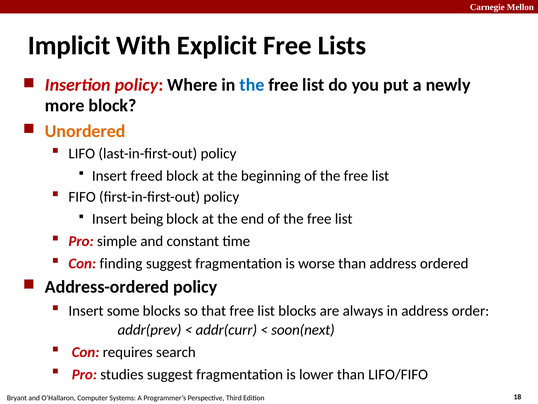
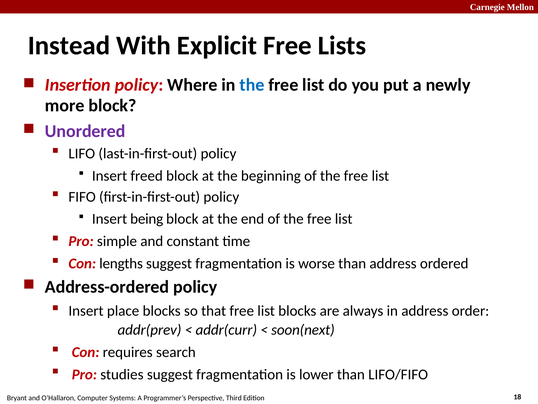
Implicit: Implicit -> Instead
Unordered colour: orange -> purple
finding: finding -> lengths
some: some -> place
